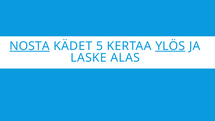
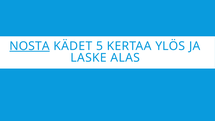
YLÖS underline: present -> none
